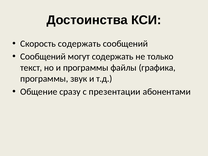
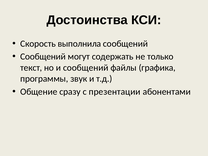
Скорость содержать: содержать -> выполнила
и программы: программы -> сообщений
